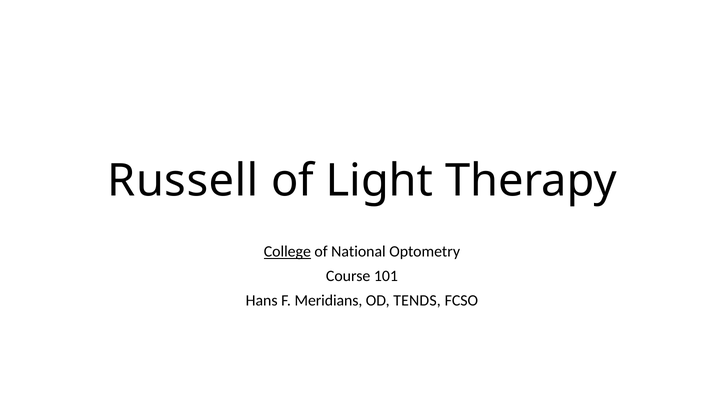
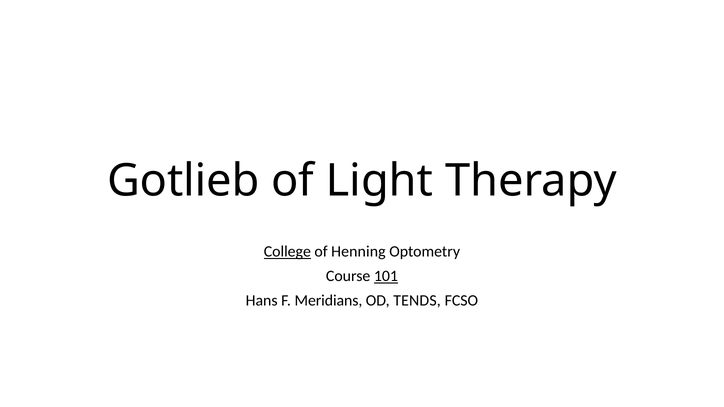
Russell: Russell -> Gotlieb
National: National -> Henning
101 underline: none -> present
